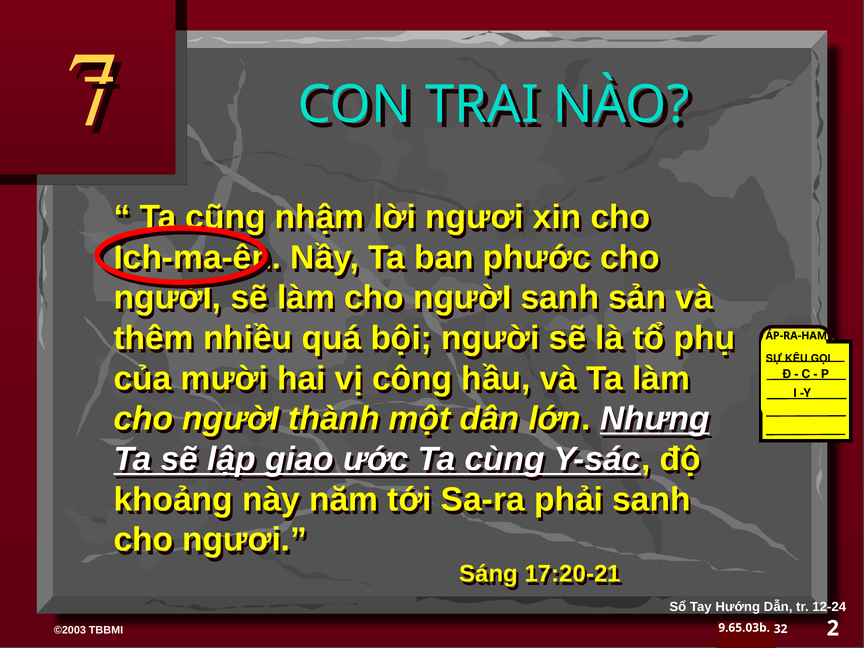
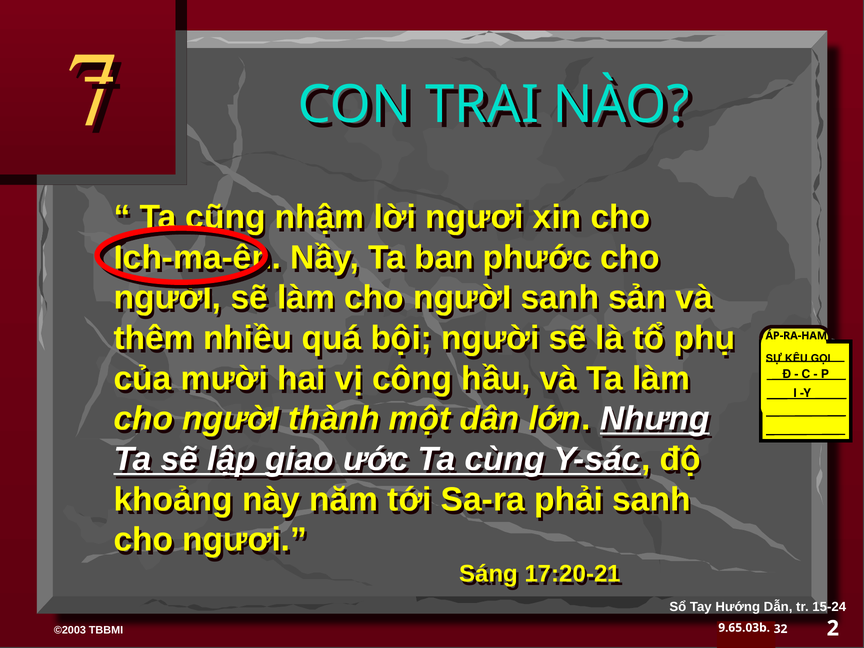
12-24: 12-24 -> 15-24
